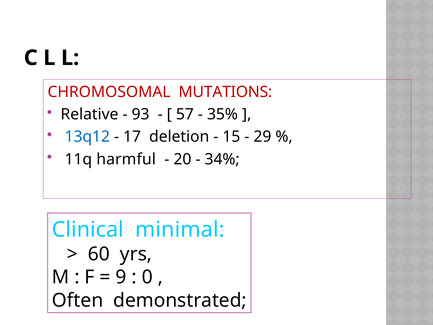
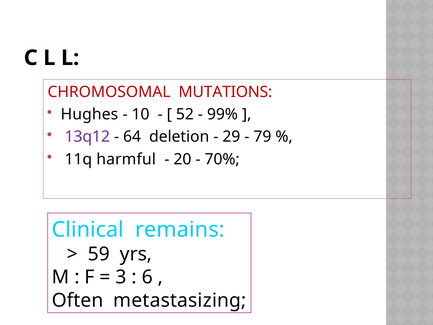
Relative: Relative -> Hughes
93: 93 -> 10
57: 57 -> 52
35%: 35% -> 99%
13q12 colour: blue -> purple
17: 17 -> 64
15: 15 -> 29
29: 29 -> 79
34%: 34% -> 70%
minimal: minimal -> remains
60: 60 -> 59
9: 9 -> 3
0: 0 -> 6
demonstrated: demonstrated -> metastasizing
